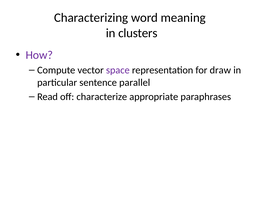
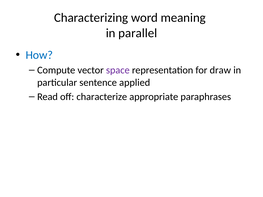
clusters: clusters -> parallel
How colour: purple -> blue
parallel: parallel -> applied
